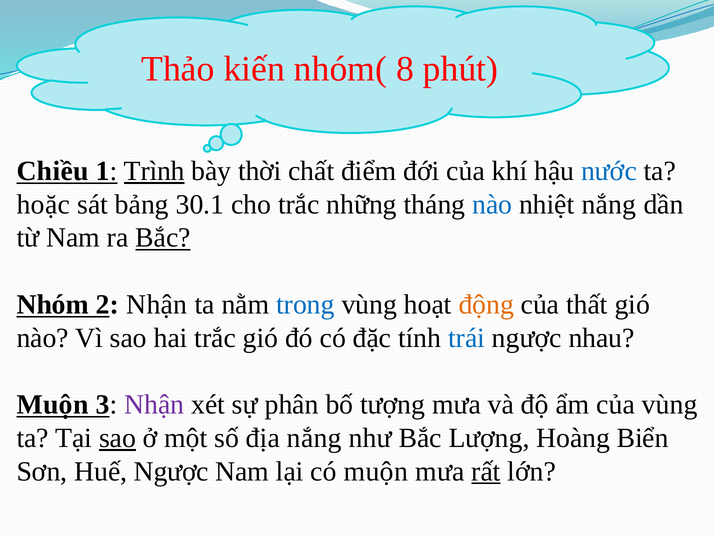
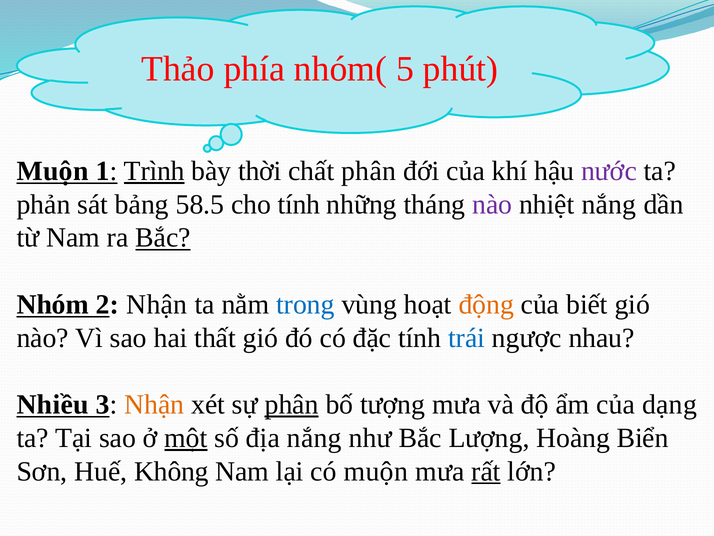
kiến: kiến -> phía
8: 8 -> 5
Chiều at (53, 171): Chiều -> Muộn
chất điểm: điểm -> phân
nước colour: blue -> purple
hoặc: hoặc -> phản
30.1: 30.1 -> 58.5
cho trắc: trắc -> tính
nào at (492, 204) colour: blue -> purple
thất: thất -> biết
hai trắc: trắc -> thất
Muộn at (53, 404): Muộn -> Nhiều
Nhận at (154, 404) colour: purple -> orange
phân at (292, 404) underline: none -> present
của vùng: vùng -> dạng
sao at (117, 438) underline: present -> none
một underline: none -> present
Huế Ngược: Ngược -> Không
